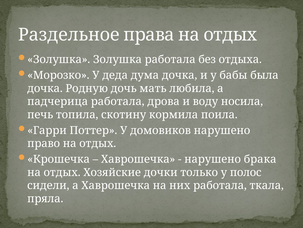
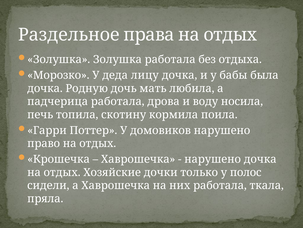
дума: дума -> лицу
нарушено брака: брака -> дочка
